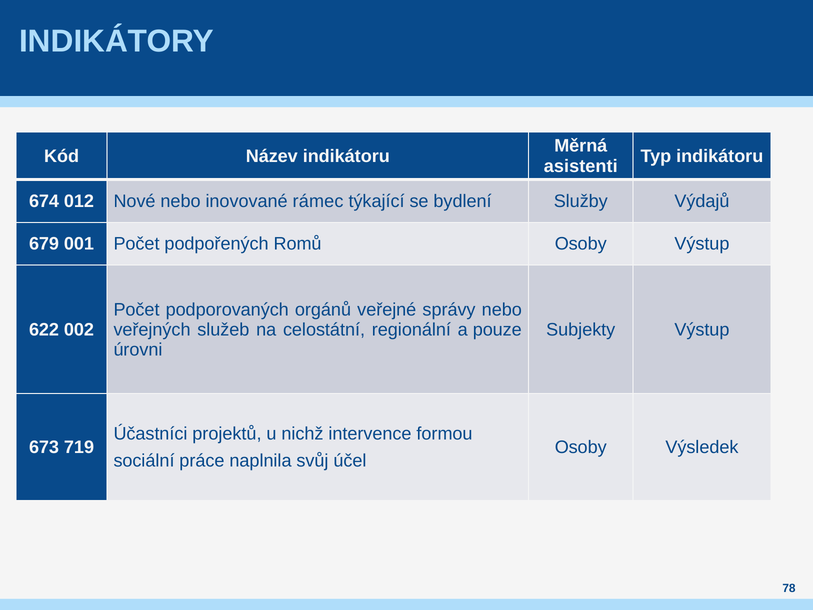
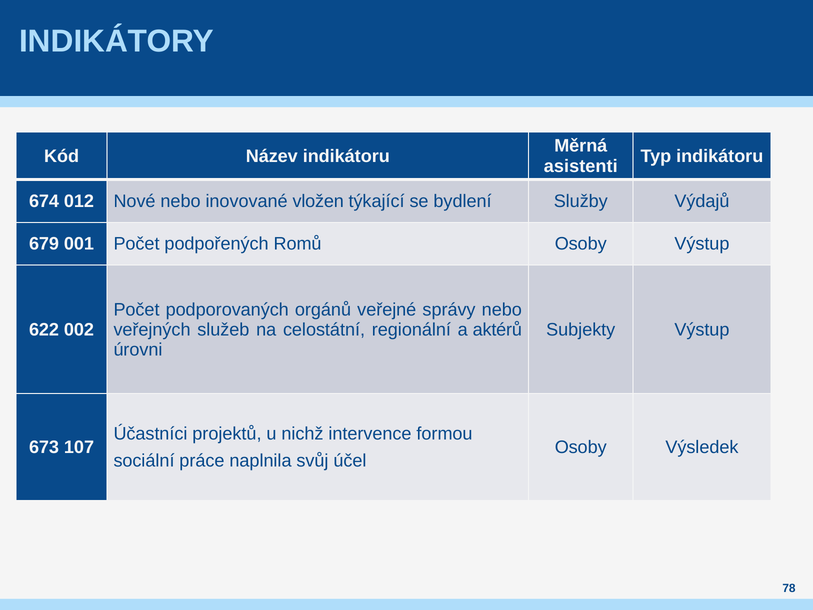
rámec: rámec -> vložen
pouze: pouze -> aktérů
719: 719 -> 107
